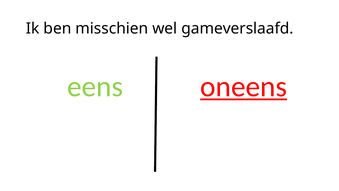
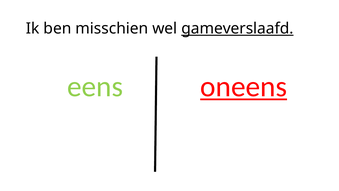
gameverslaafd underline: none -> present
